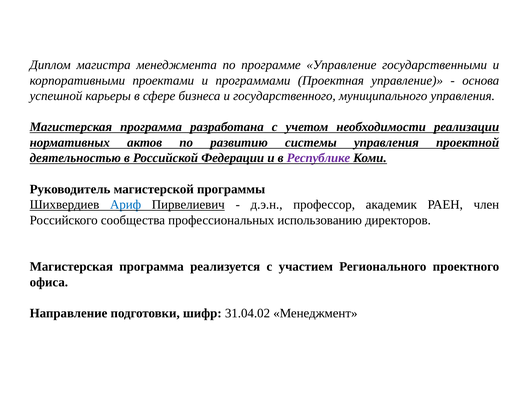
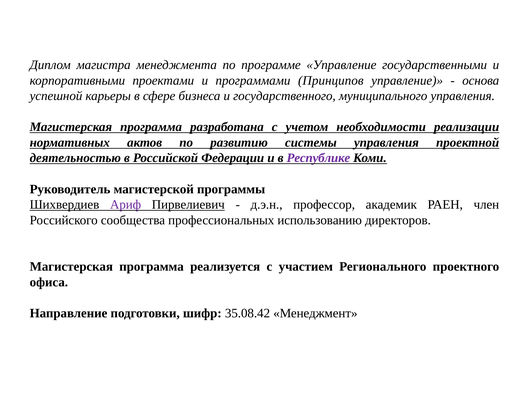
Проектная: Проектная -> Принципов
Ариф colour: blue -> purple
31.04.02: 31.04.02 -> 35.08.42
